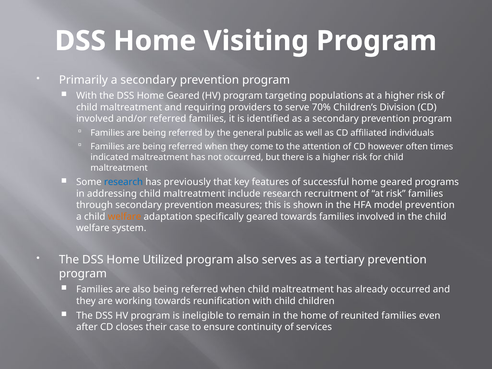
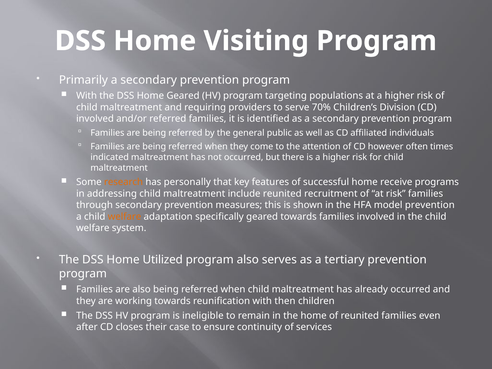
research at (123, 182) colour: blue -> orange
previously: previously -> personally
successful home geared: geared -> receive
include research: research -> reunited
with child: child -> then
